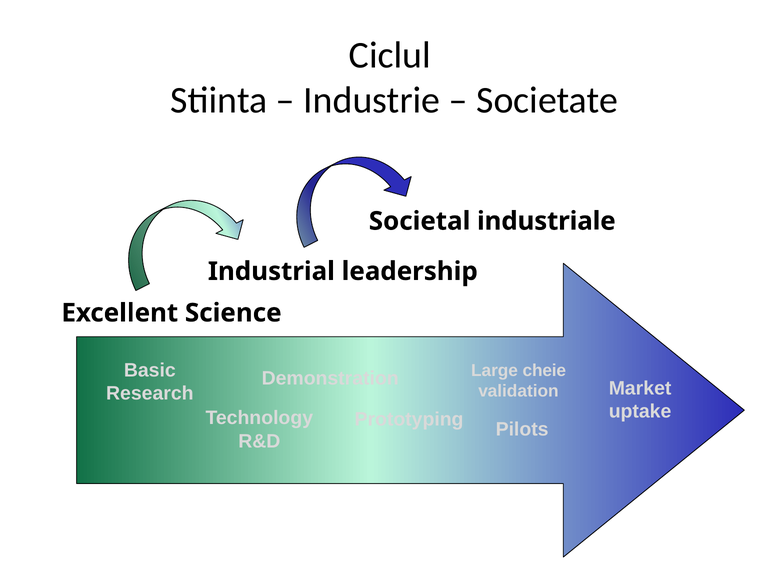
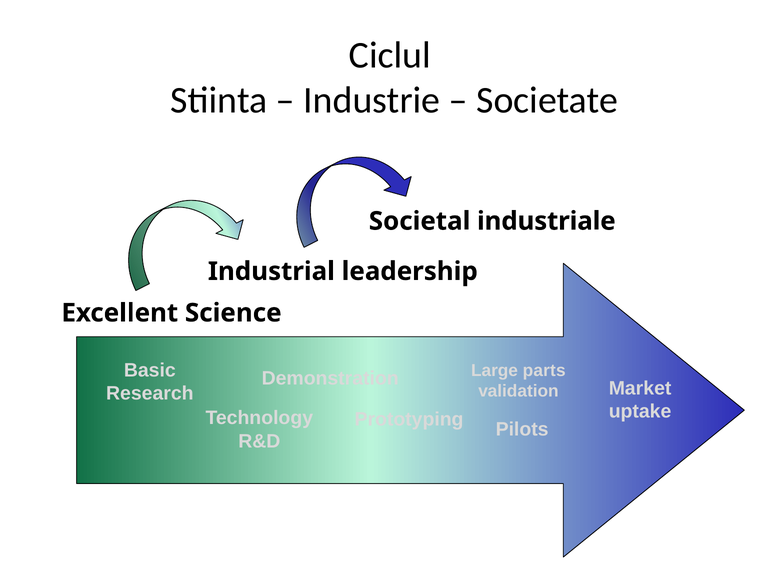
cheie: cheie -> parts
